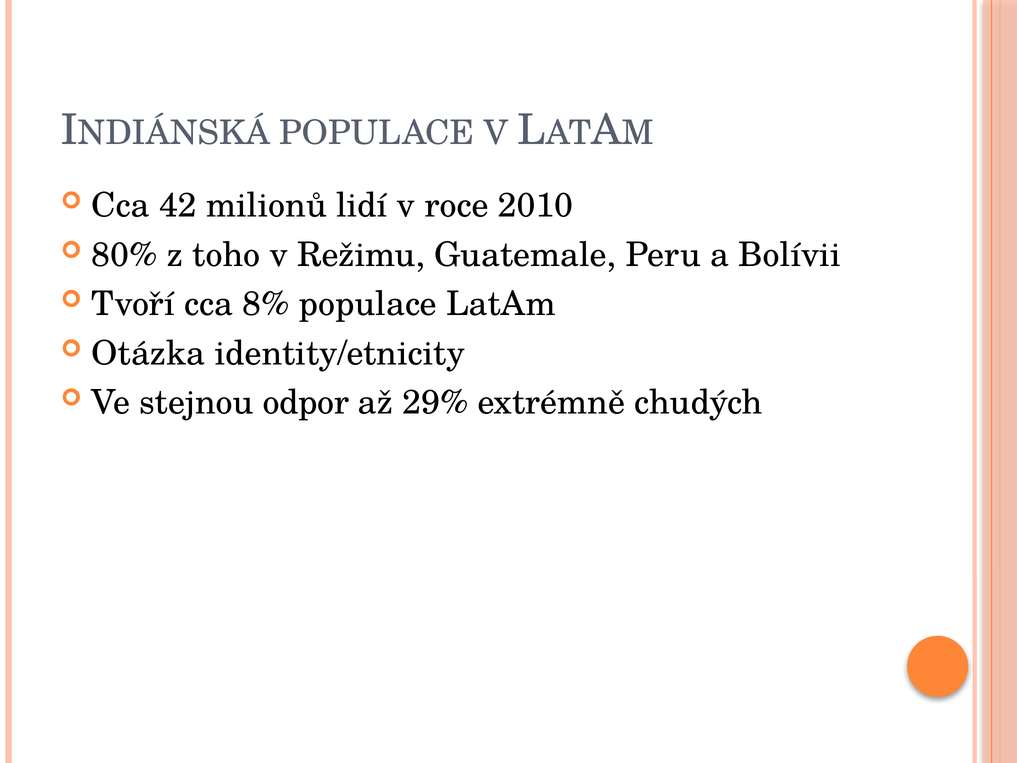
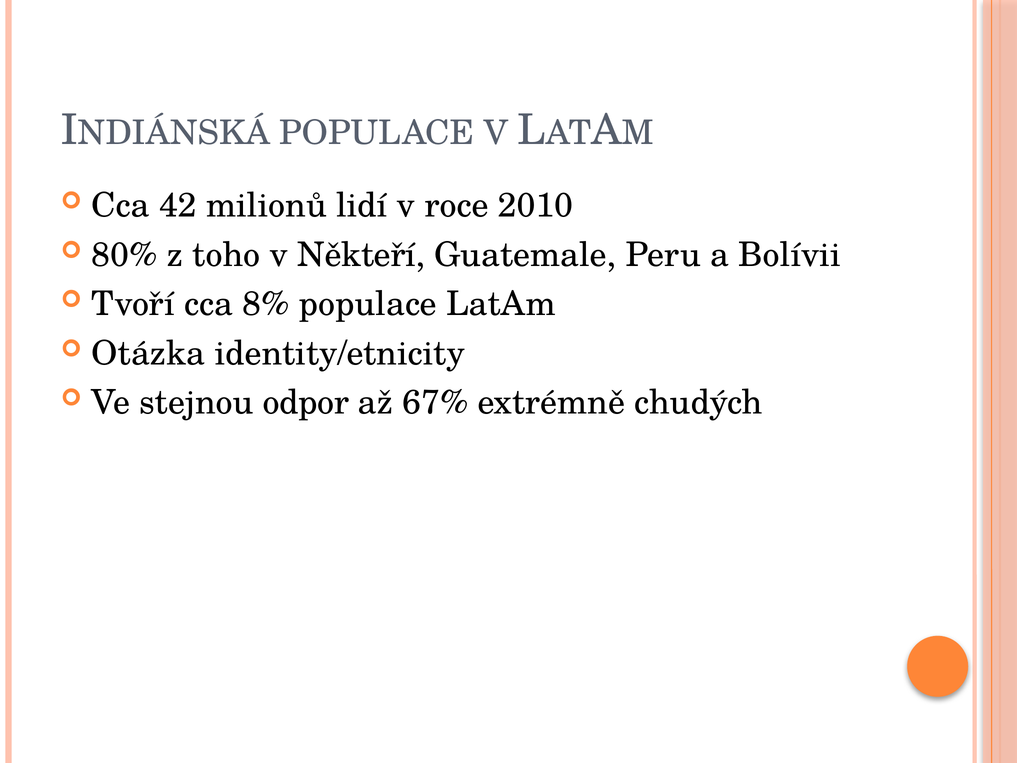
Režimu: Režimu -> Někteří
29%: 29% -> 67%
